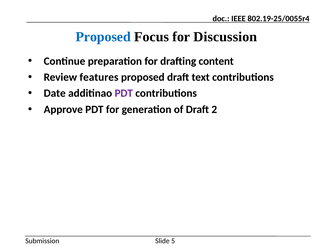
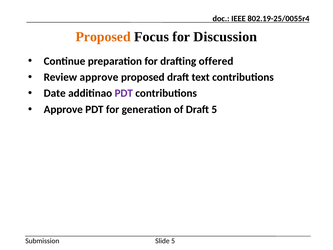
Proposed at (103, 37) colour: blue -> orange
content: content -> offered
Review features: features -> approve
Draft 2: 2 -> 5
